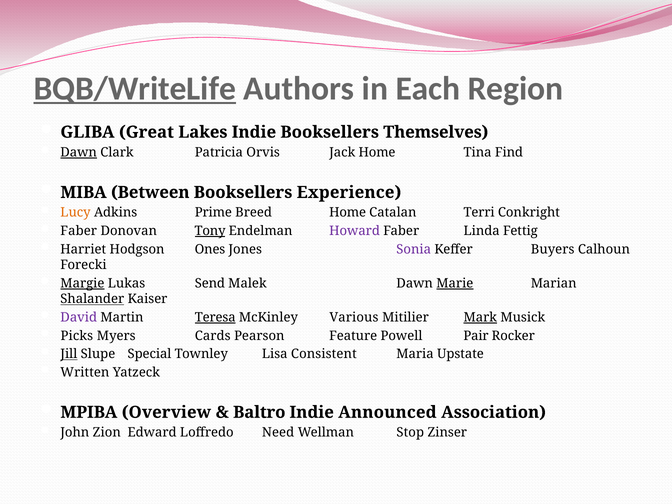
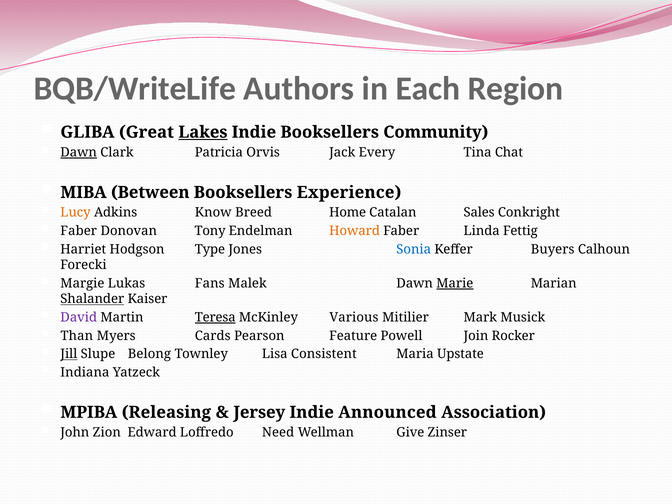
BQB/WriteLife underline: present -> none
Lakes underline: none -> present
Themselves: Themselves -> Community
Jack Home: Home -> Every
Find: Find -> Chat
Prime: Prime -> Know
Terri: Terri -> Sales
Tony underline: present -> none
Howard colour: purple -> orange
Ones: Ones -> Type
Sonia colour: purple -> blue
Margie underline: present -> none
Send: Send -> Fans
Mark underline: present -> none
Picks: Picks -> Than
Pair: Pair -> Join
Special: Special -> Belong
Written: Written -> Indiana
Overview: Overview -> Releasing
Baltro: Baltro -> Jersey
Stop: Stop -> Give
